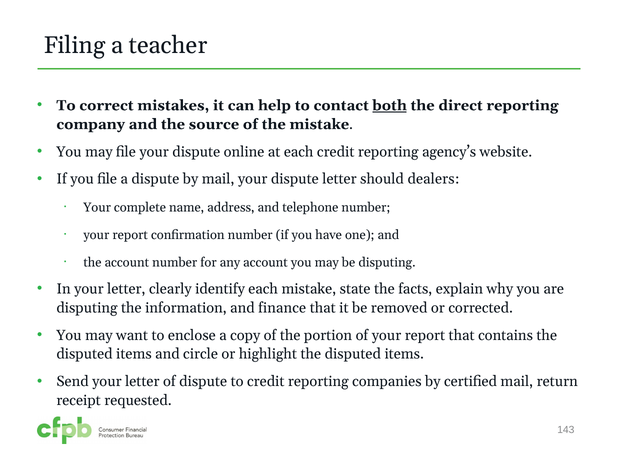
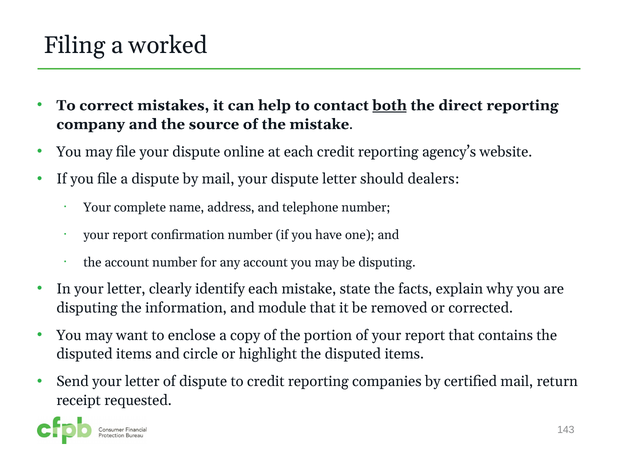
teacher: teacher -> worked
finance: finance -> module
